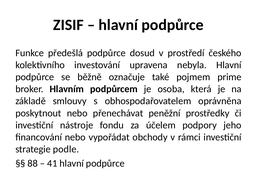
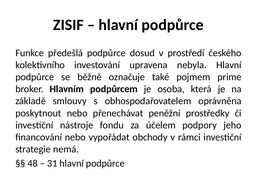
podle: podle -> nemá
88: 88 -> 48
41: 41 -> 31
